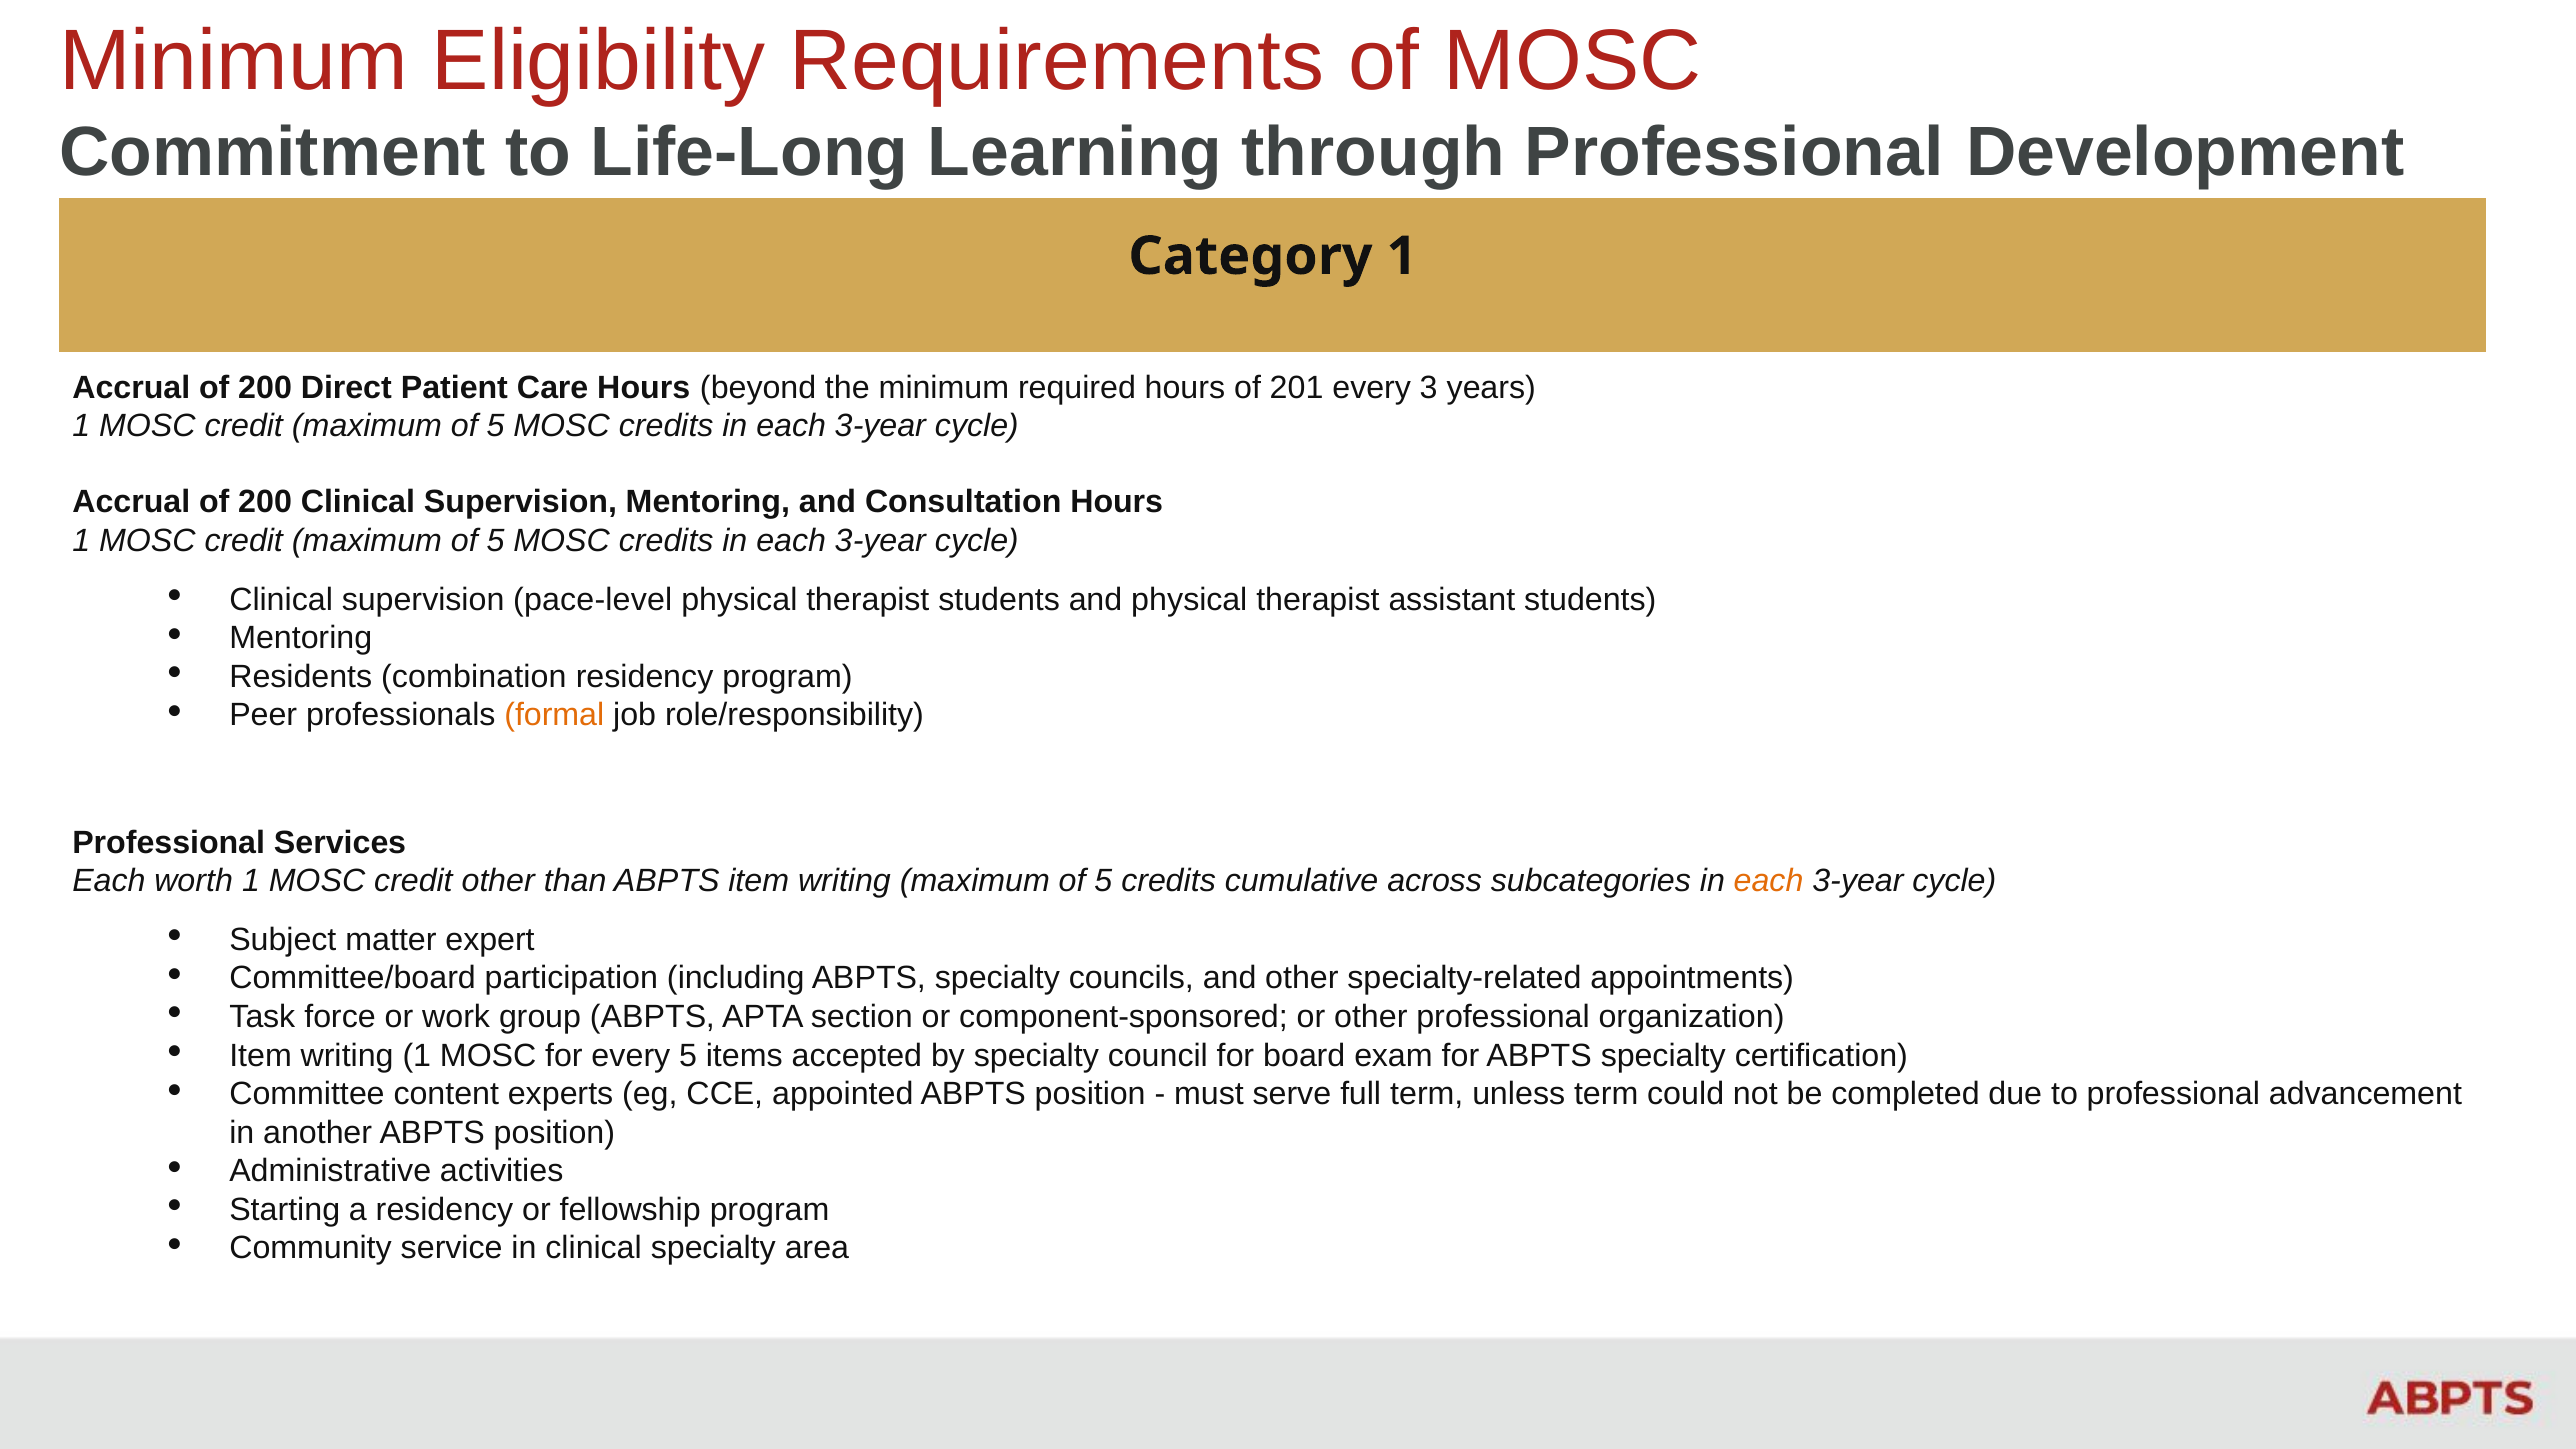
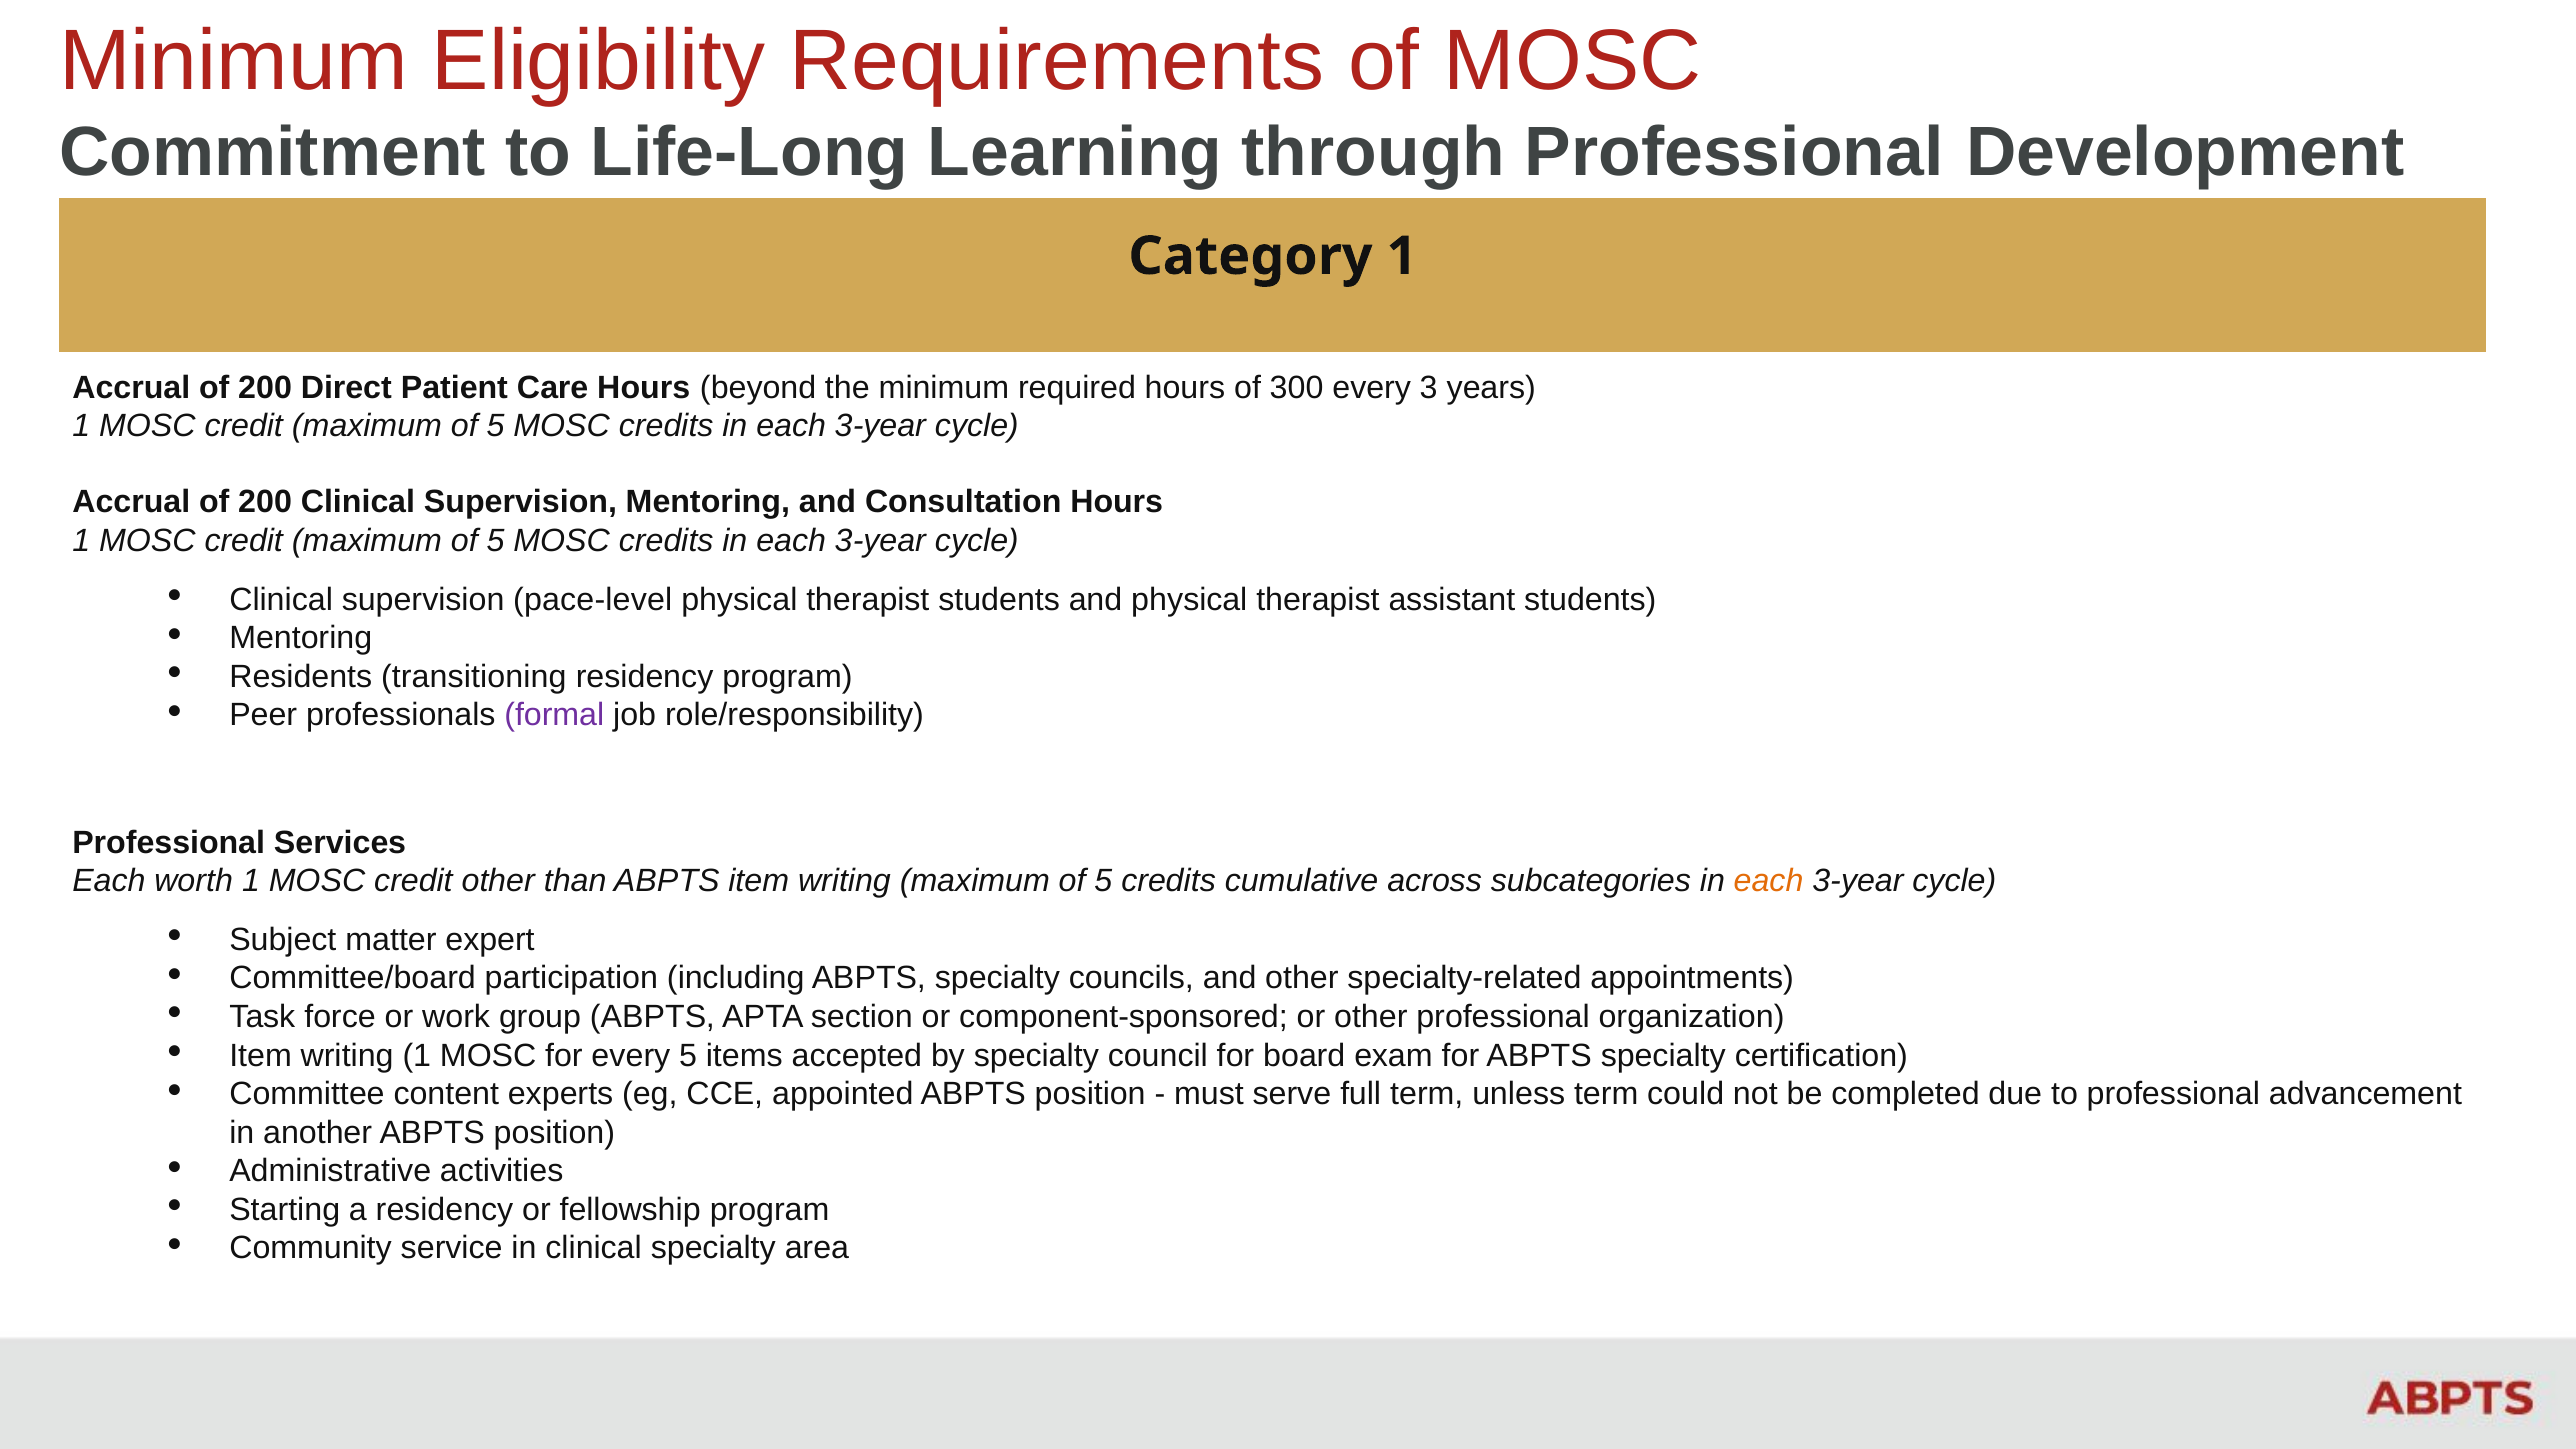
201: 201 -> 300
combination: combination -> transitioning
formal colour: orange -> purple
